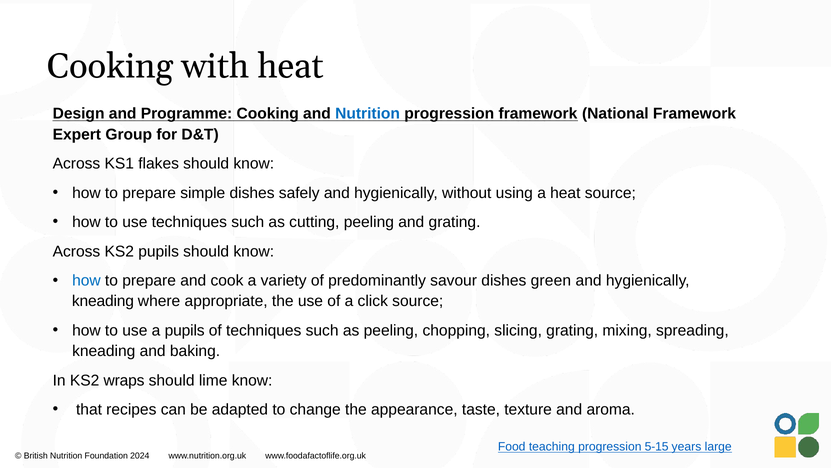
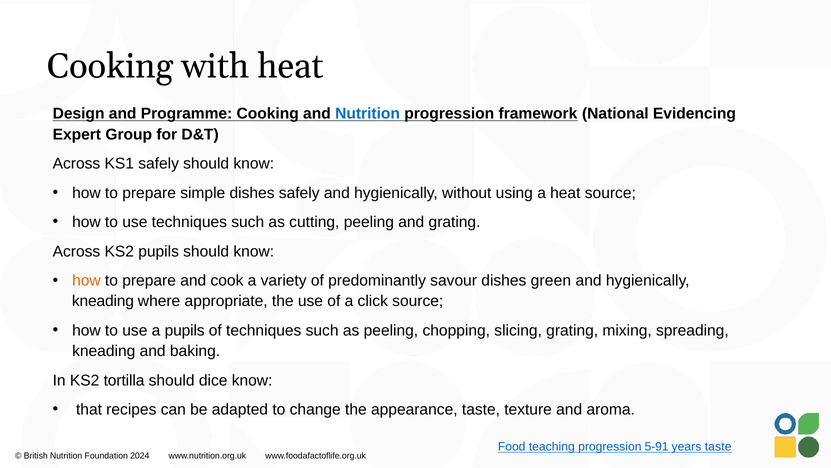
National Framework: Framework -> Evidencing
KS1 flakes: flakes -> safely
how at (86, 280) colour: blue -> orange
wraps: wraps -> tortilla
lime: lime -> dice
5-15: 5-15 -> 5-91
years large: large -> taste
